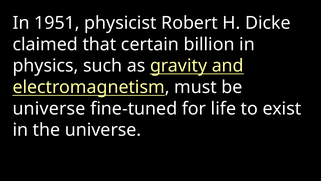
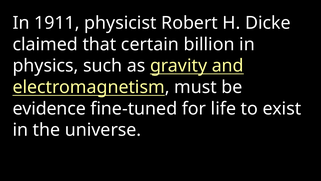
1951: 1951 -> 1911
universe at (49, 108): universe -> evidence
